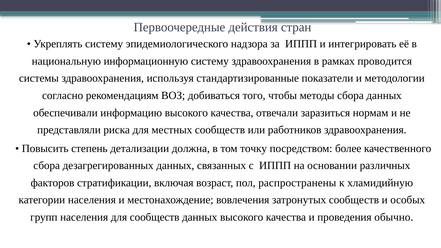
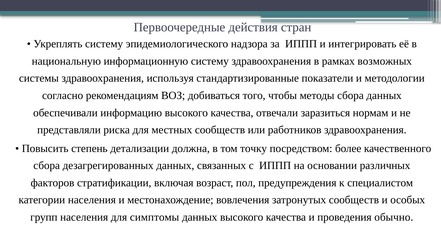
проводится: проводится -> возможных
распространены: распространены -> предупреждения
хламидийную: хламидийную -> специалистом
для сообществ: сообществ -> симптомы
